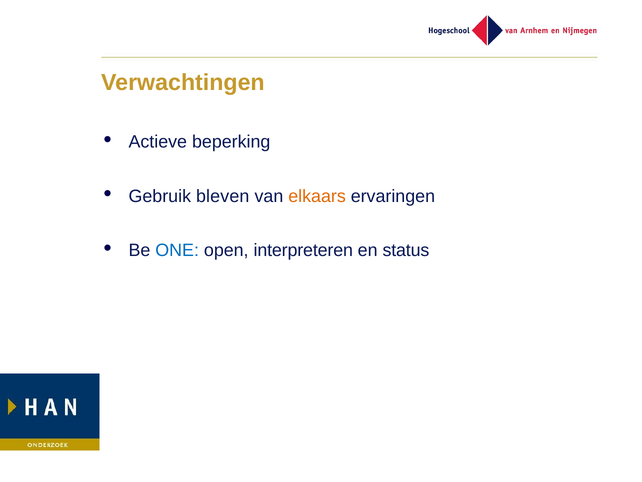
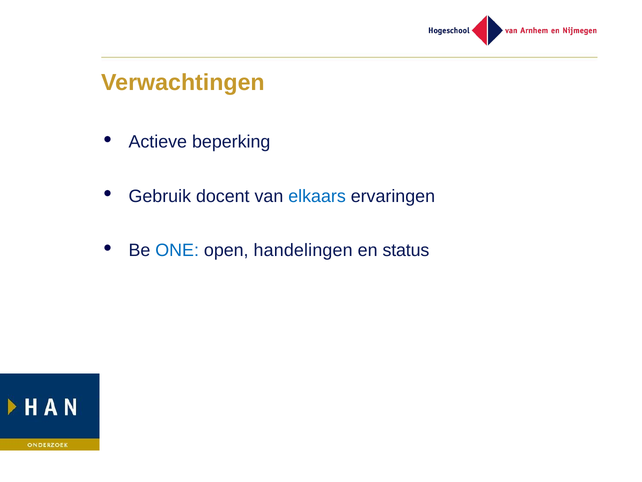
bleven: bleven -> docent
elkaars colour: orange -> blue
interpreteren: interpreteren -> handelingen
